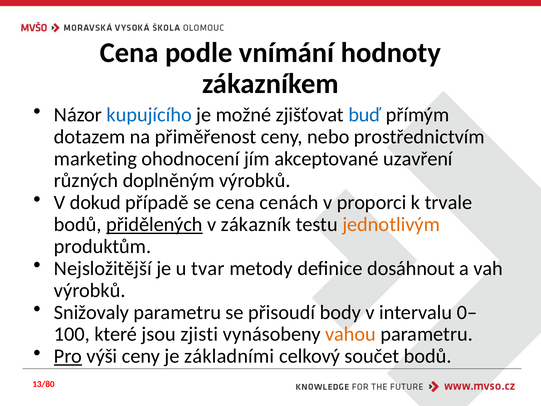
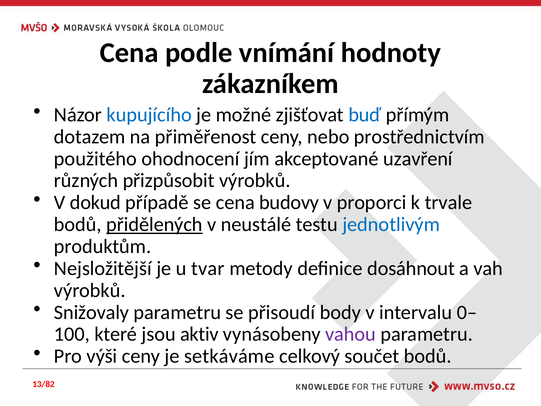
marketing: marketing -> použitého
doplněným: doplněným -> přizpůsobit
cenách: cenách -> budovy
zákazník: zákazník -> neustálé
jednotlivým colour: orange -> blue
zjisti: zjisti -> aktiv
vahou colour: orange -> purple
Pro underline: present -> none
základními: základními -> setkáváme
13/80: 13/80 -> 13/82
